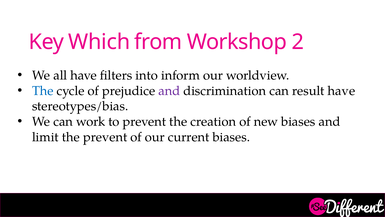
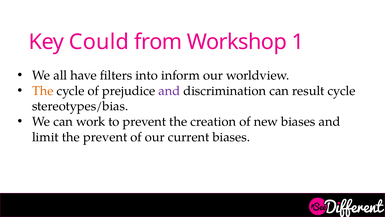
Which: Which -> Could
2: 2 -> 1
The at (43, 91) colour: blue -> orange
result have: have -> cycle
